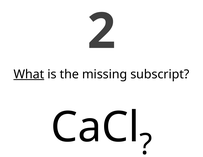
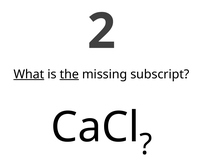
the underline: none -> present
